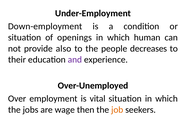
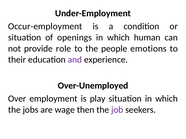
Down-employment: Down-employment -> Occur-employment
also: also -> role
decreases: decreases -> emotions
vital: vital -> play
job colour: orange -> purple
